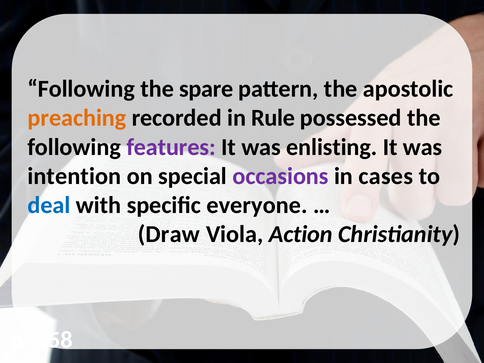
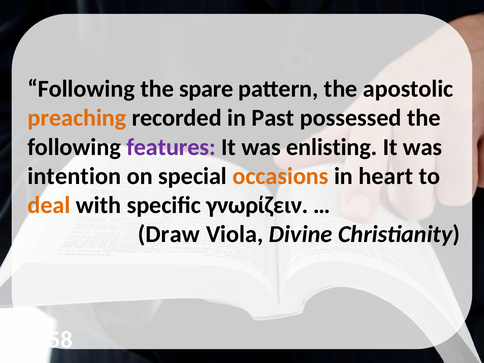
Rule: Rule -> Past
occasions colour: purple -> orange
cases: cases -> heart
deal colour: blue -> orange
everyone: everyone -> γνωρίζειν
Action: Action -> Divine
